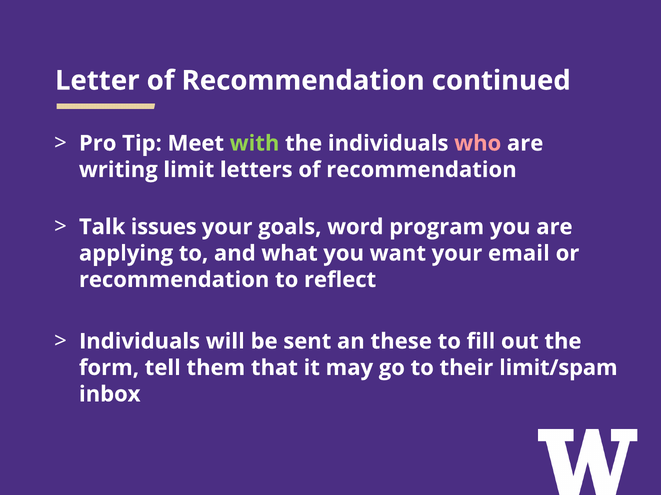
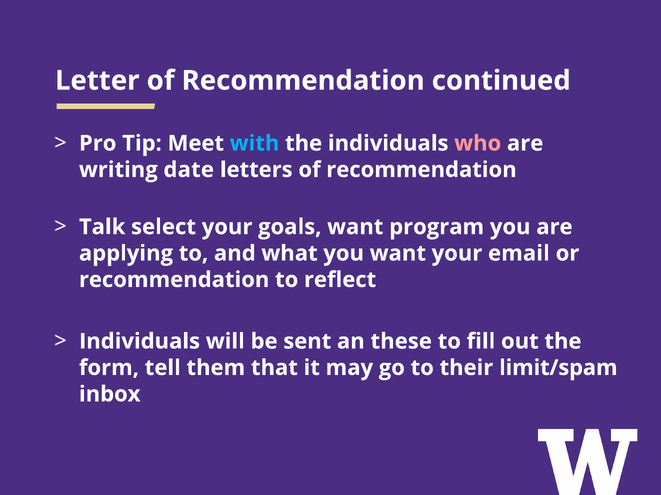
with colour: light green -> light blue
limit: limit -> date
issues: issues -> select
goals word: word -> want
